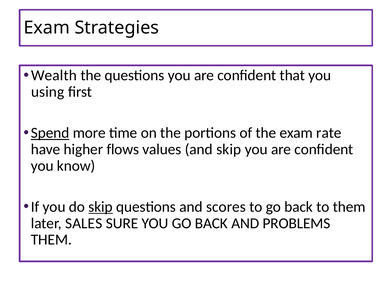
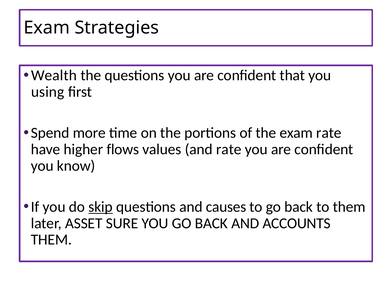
Spend underline: present -> none
and skip: skip -> rate
scores: scores -> causes
SALES: SALES -> ASSET
PROBLEMS: PROBLEMS -> ACCOUNTS
